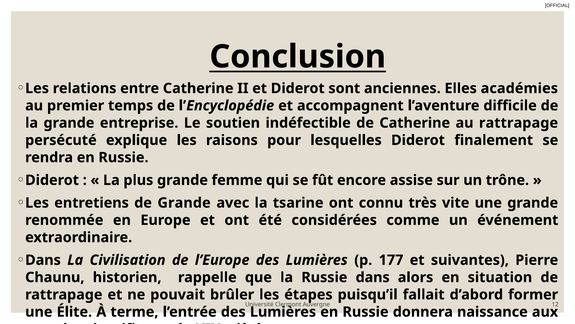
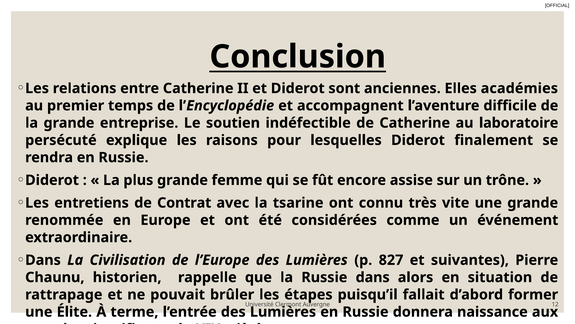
au rattrapage: rattrapage -> laboratoire
de Grande: Grande -> Contrat
177: 177 -> 827
